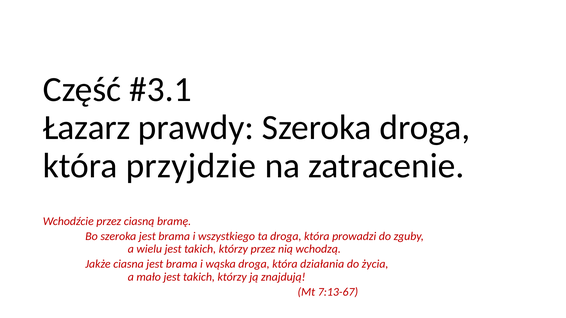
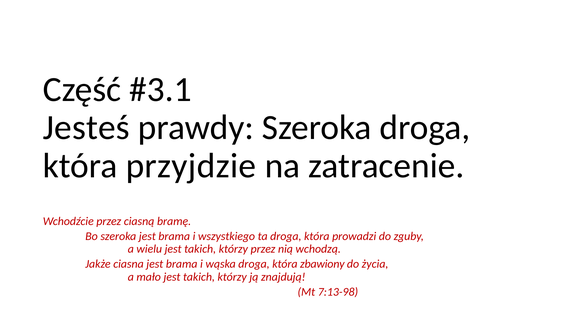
Łazarz: Łazarz -> Jesteś
działania: działania -> zbawiony
7:13-67: 7:13-67 -> 7:13-98
